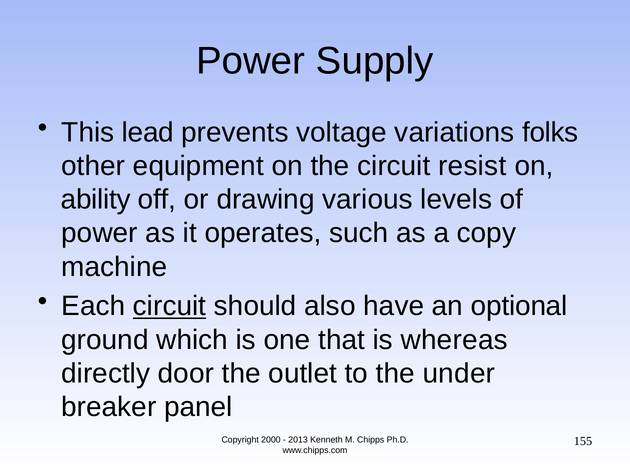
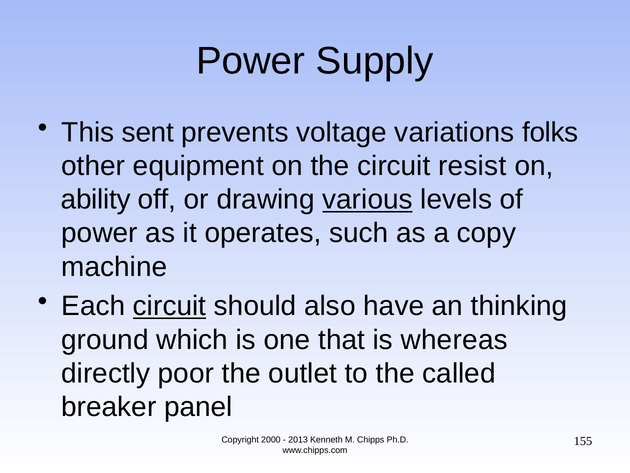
lead: lead -> sent
various underline: none -> present
optional: optional -> thinking
door: door -> poor
under: under -> called
